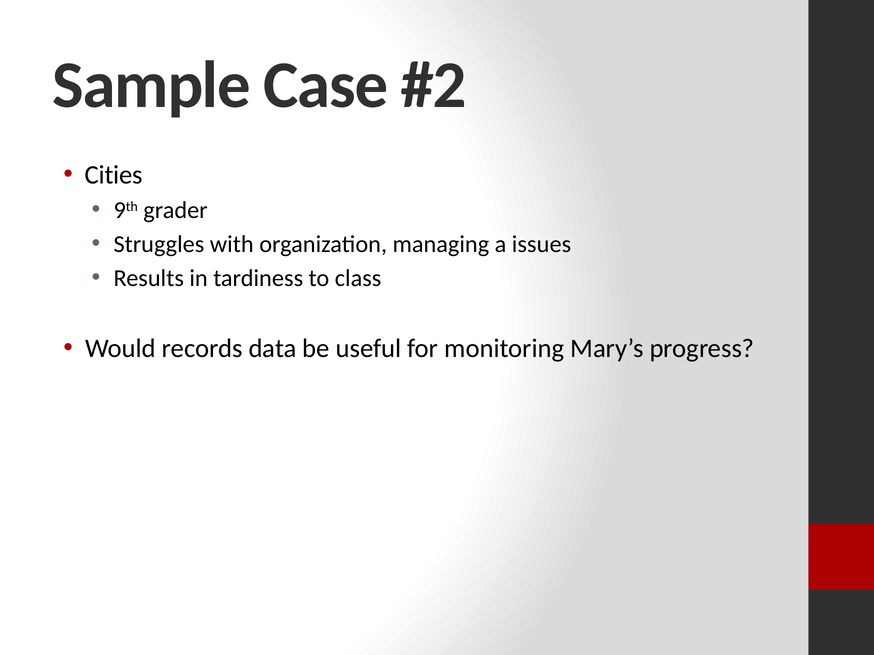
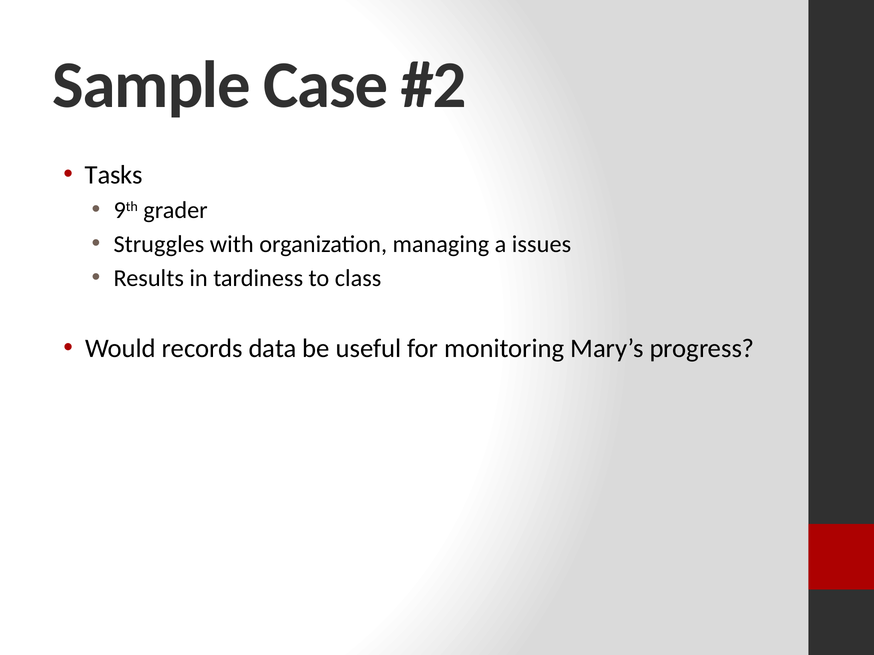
Cities: Cities -> Tasks
